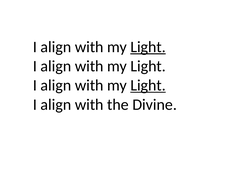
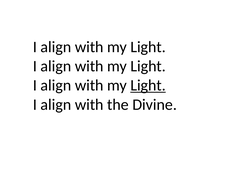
Light at (148, 47) underline: present -> none
